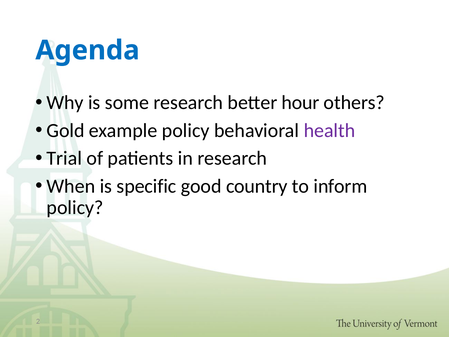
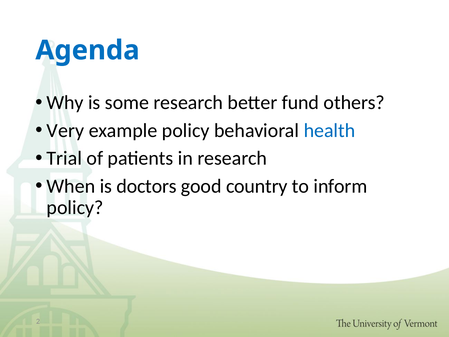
hour: hour -> fund
Gold: Gold -> Very
health colour: purple -> blue
specific: specific -> doctors
